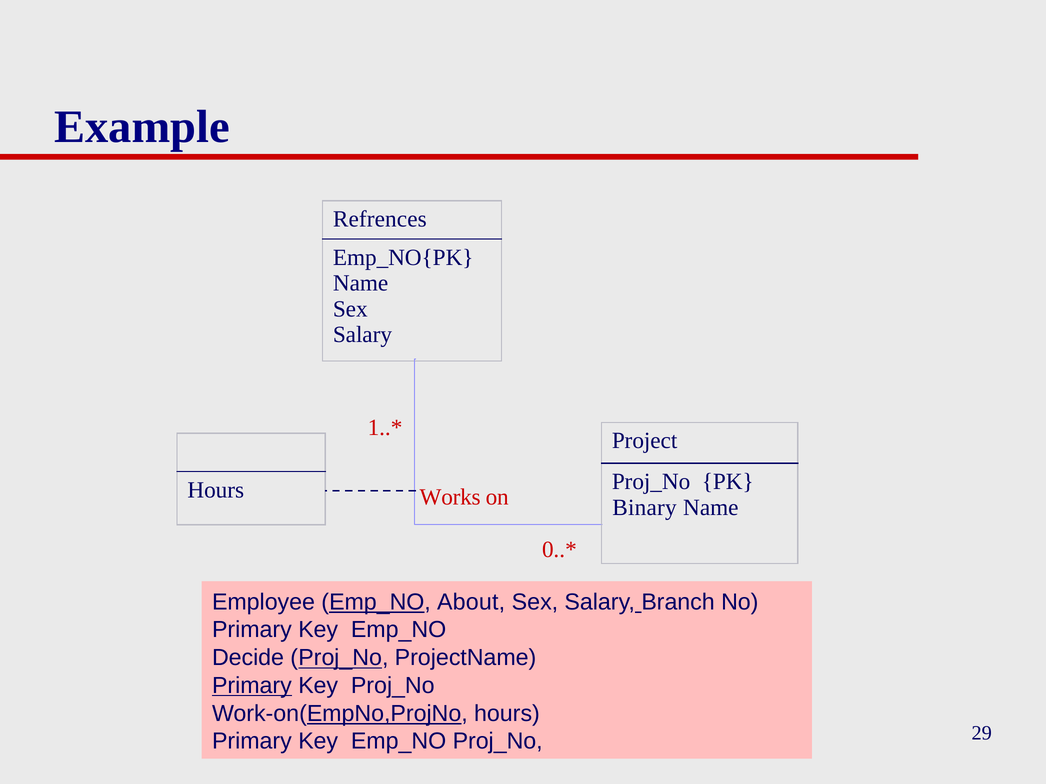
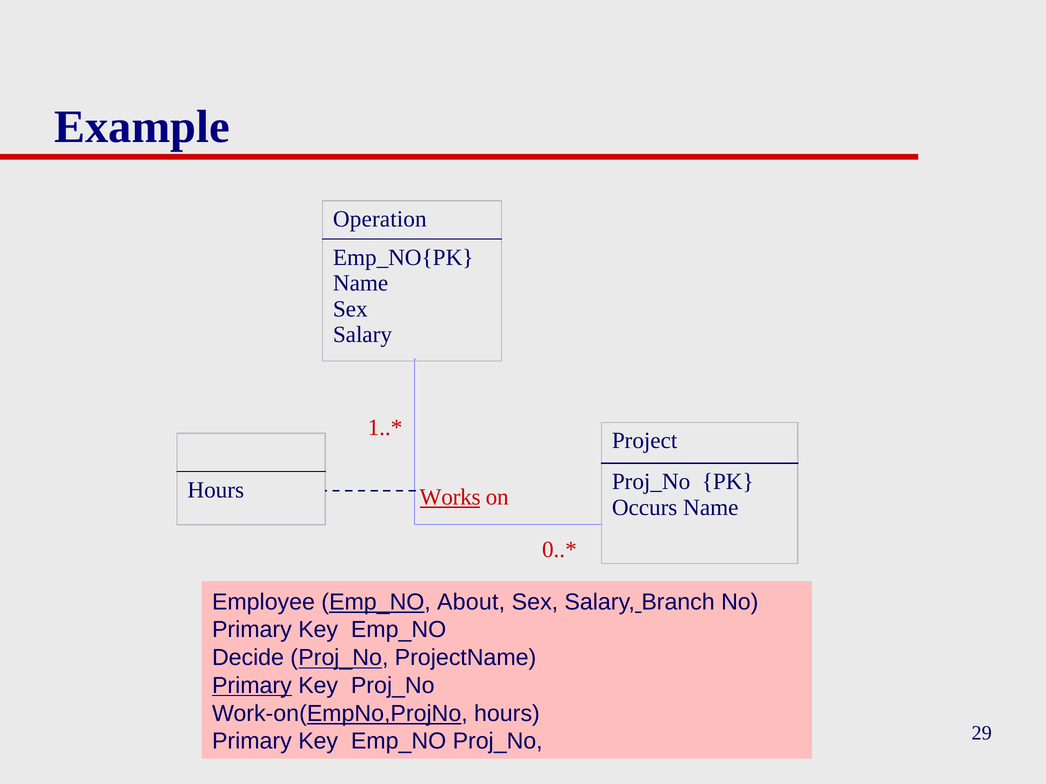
Refrences: Refrences -> Operation
Works underline: none -> present
Binary: Binary -> Occurs
